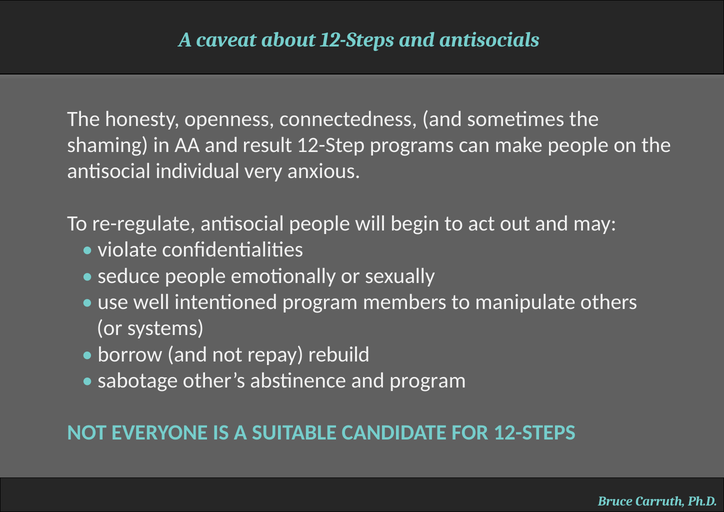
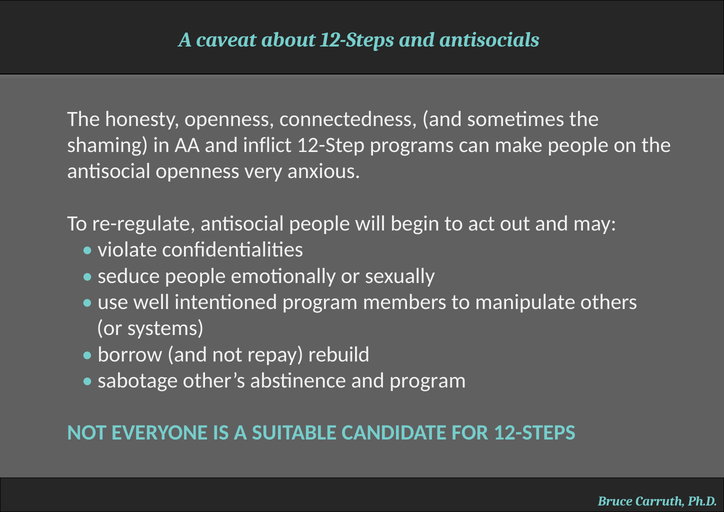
result: result -> inflict
antisocial individual: individual -> openness
